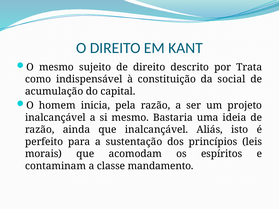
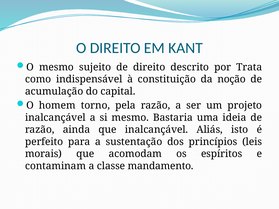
social: social -> noção
inicia: inicia -> torno
